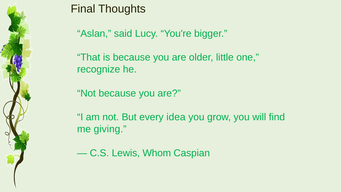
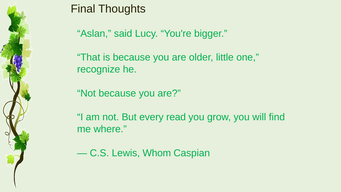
idea: idea -> read
giving: giving -> where
